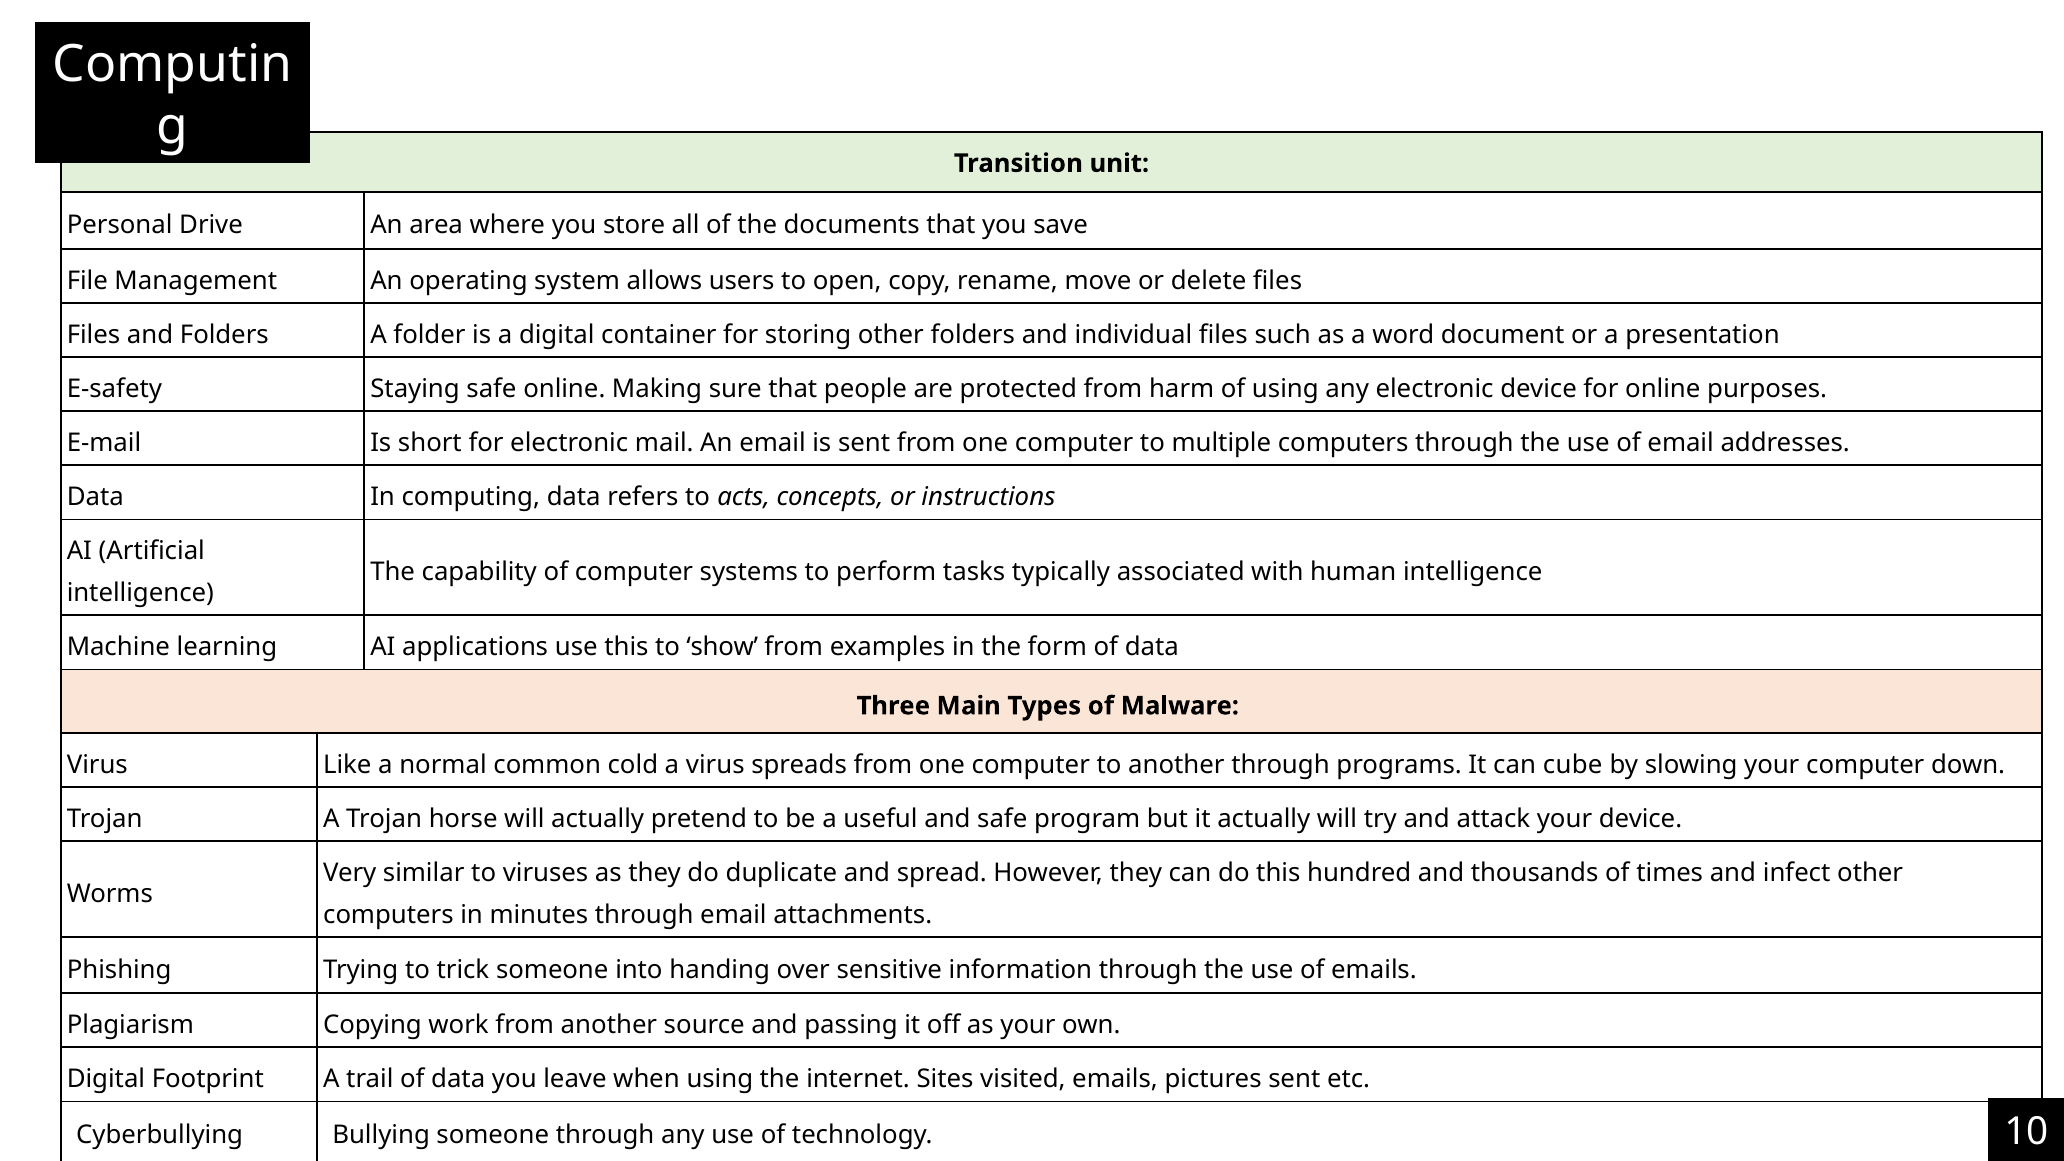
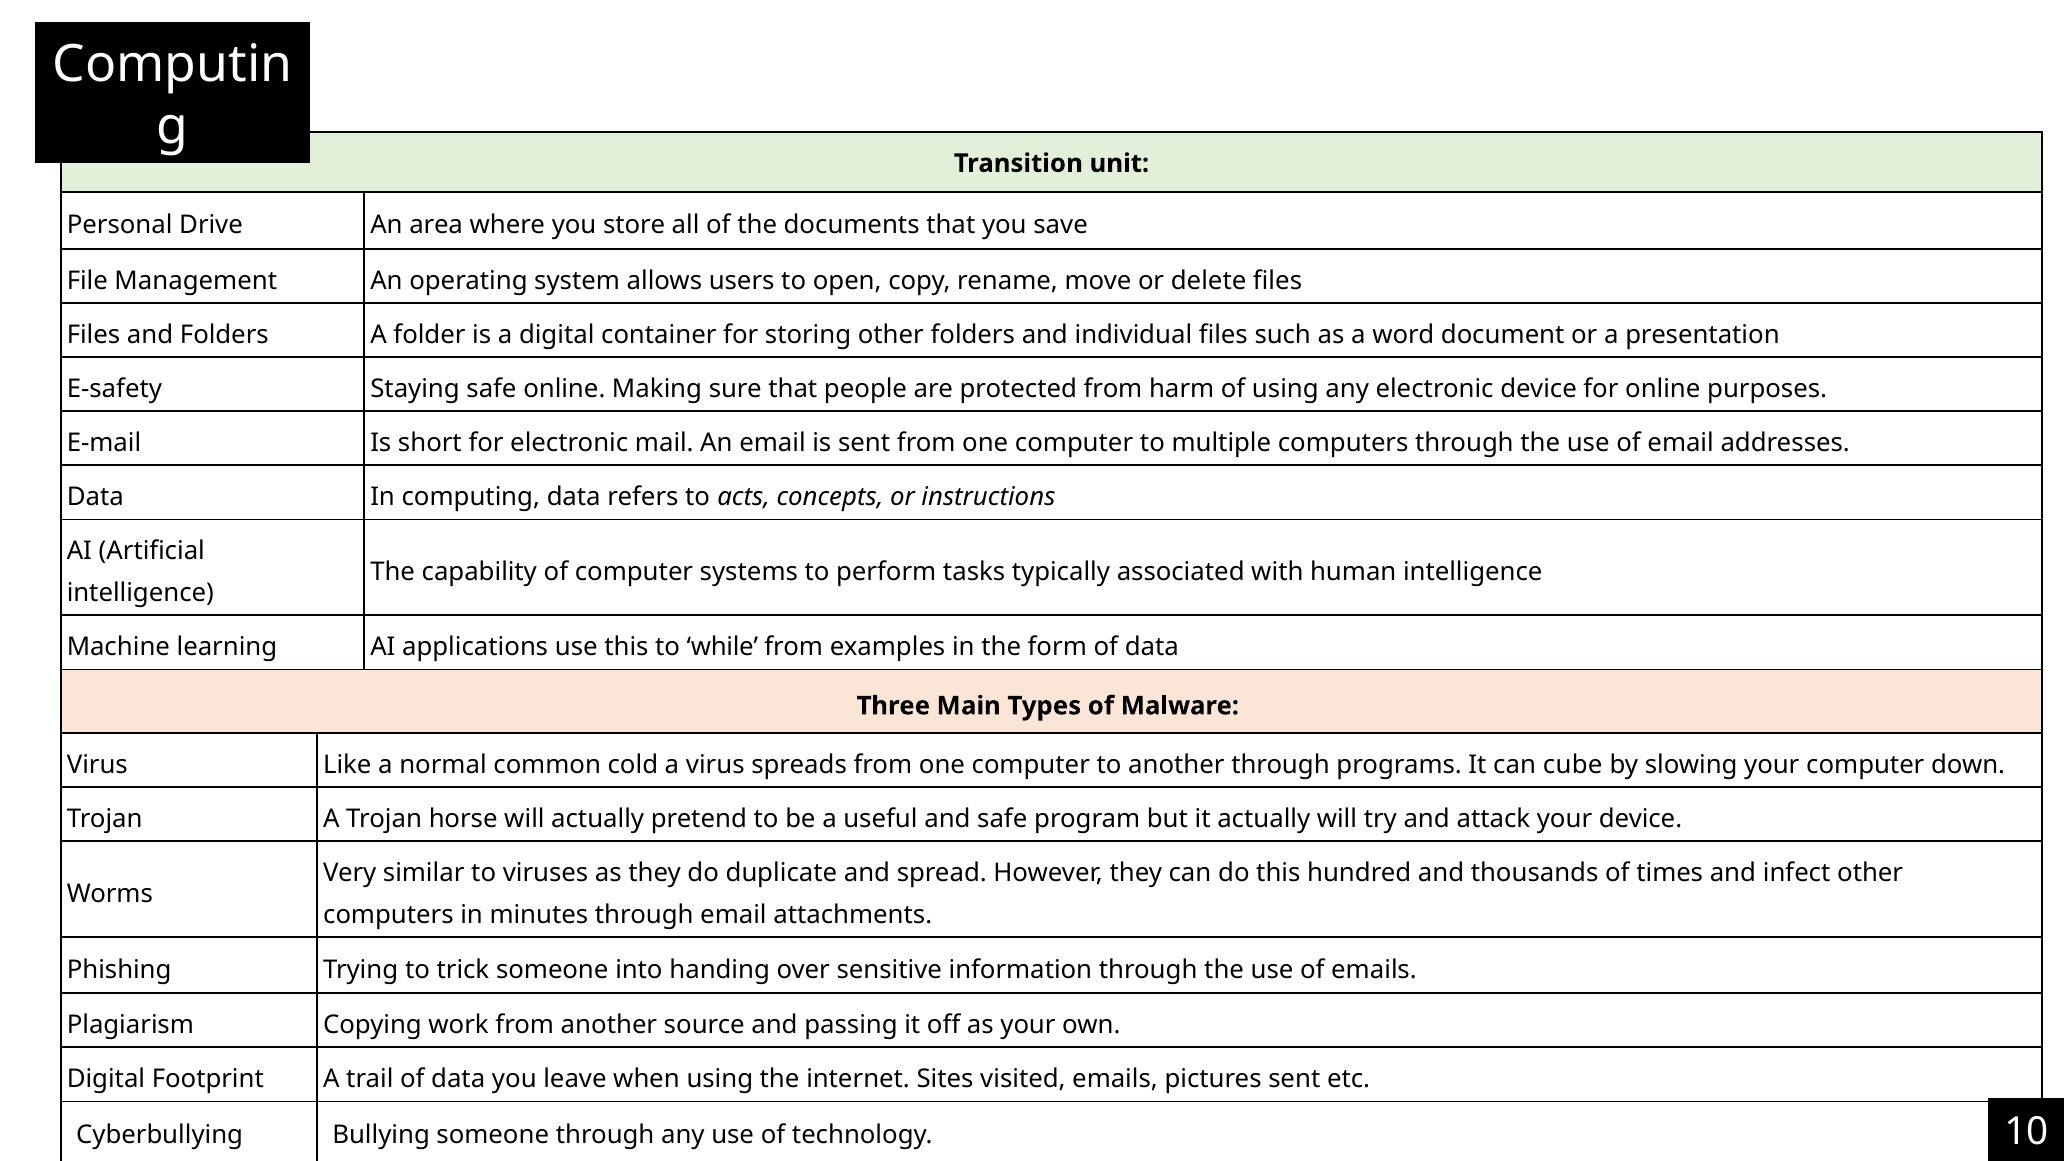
show: show -> while
